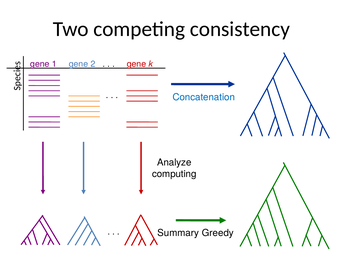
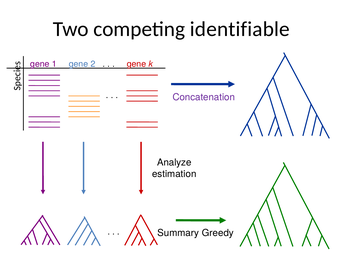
consistency: consistency -> identifiable
Concatenation colour: blue -> purple
computing: computing -> estimation
